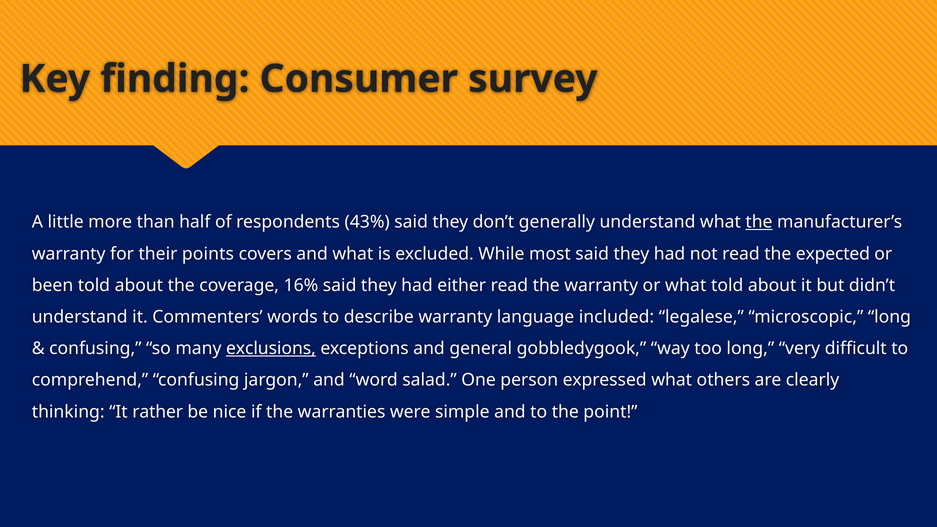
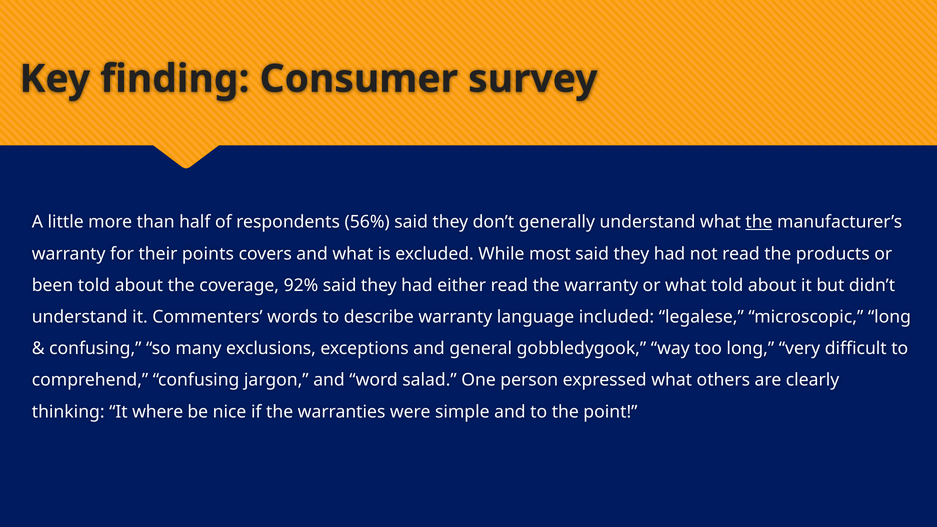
43%: 43% -> 56%
expected: expected -> products
16%: 16% -> 92%
exclusions underline: present -> none
rather: rather -> where
